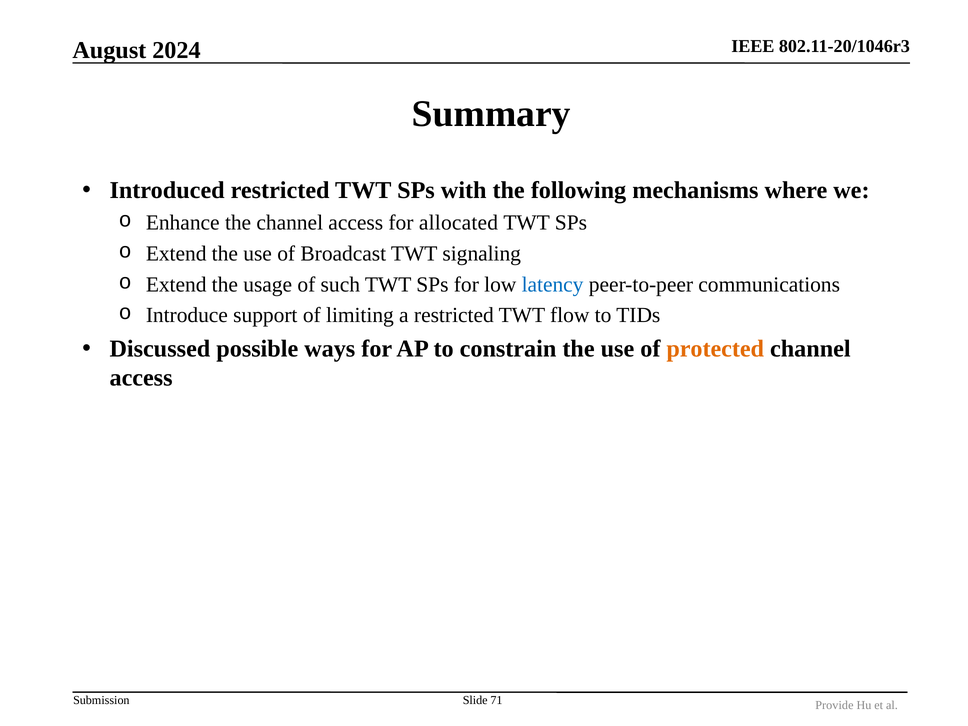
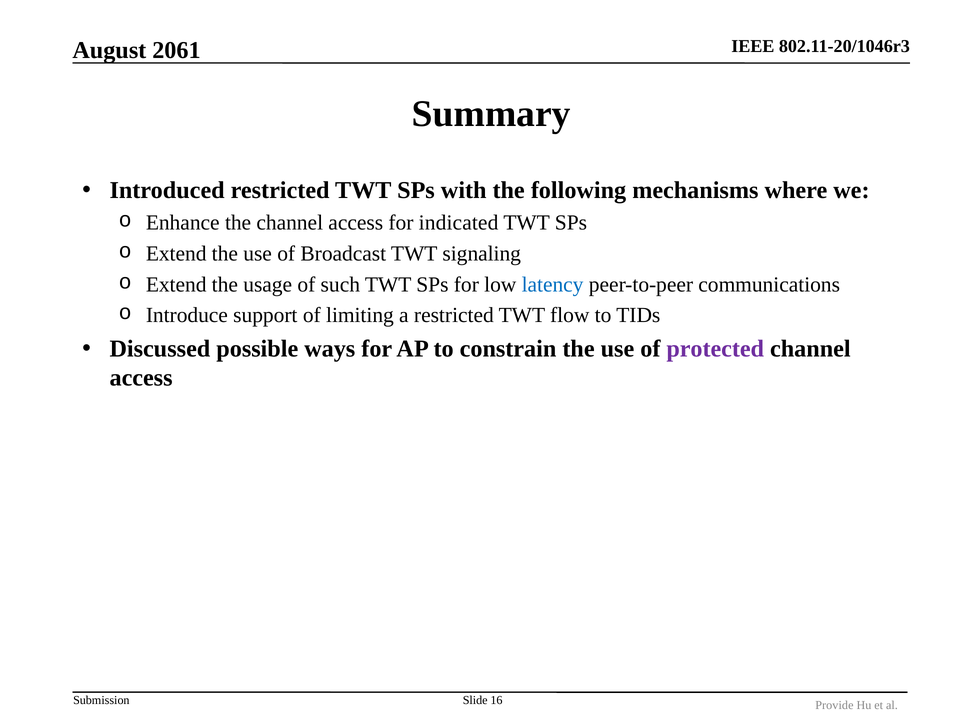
2024: 2024 -> 2061
allocated: allocated -> indicated
protected colour: orange -> purple
71: 71 -> 16
